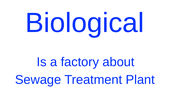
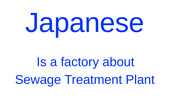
Biological: Biological -> Japanese
